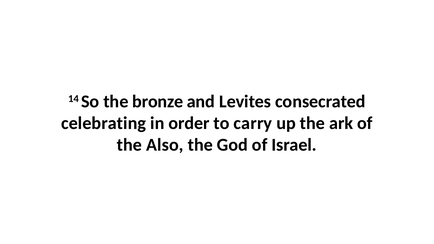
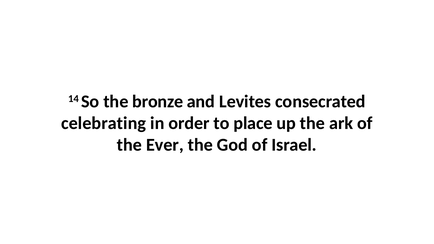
carry: carry -> place
Also: Also -> Ever
